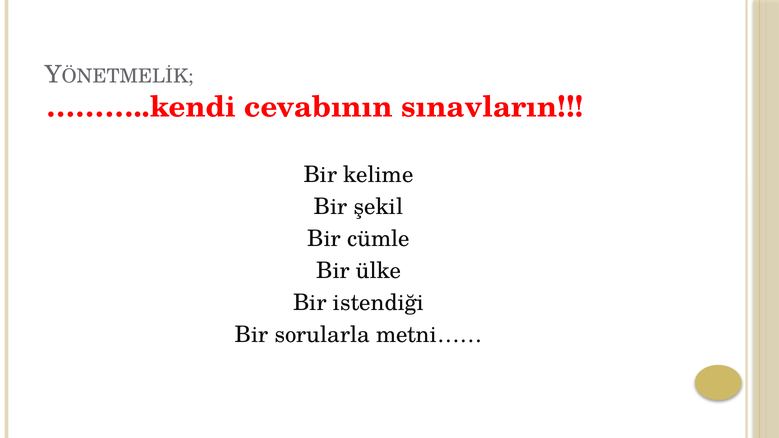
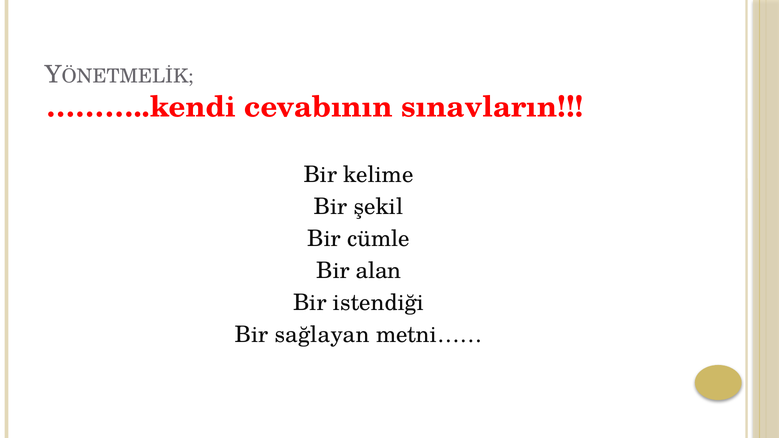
ülke: ülke -> alan
sorularla: sorularla -> sağlayan
